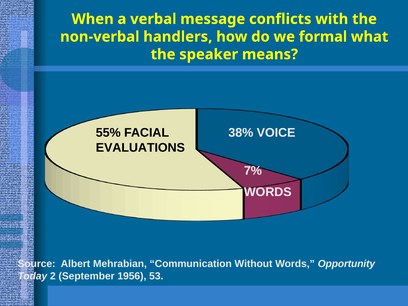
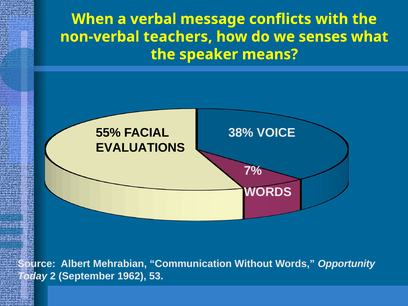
handlers: handlers -> teachers
formal: formal -> senses
1956: 1956 -> 1962
